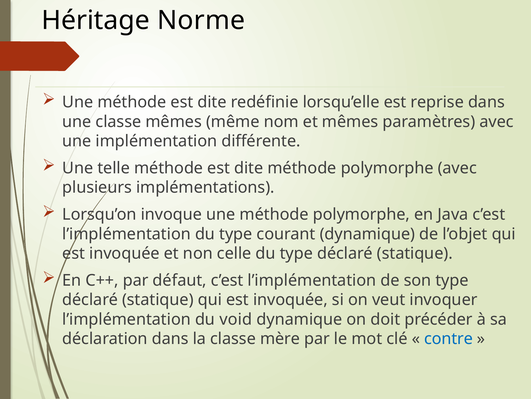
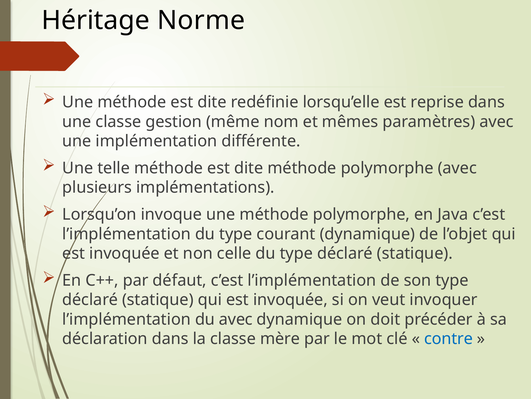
classe mêmes: mêmes -> gestion
du void: void -> avec
